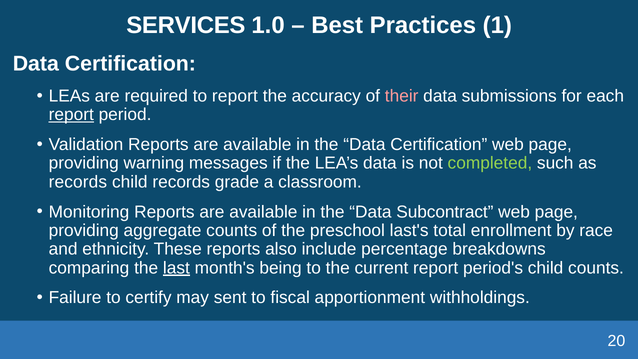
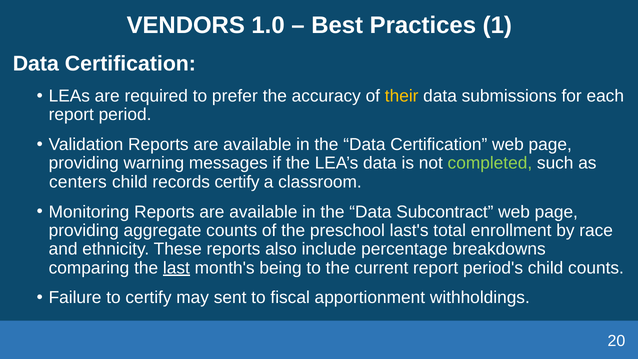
SERVICES: SERVICES -> VENDORS
to report: report -> prefer
their colour: pink -> yellow
report at (71, 115) underline: present -> none
records at (78, 182): records -> centers
records grade: grade -> certify
